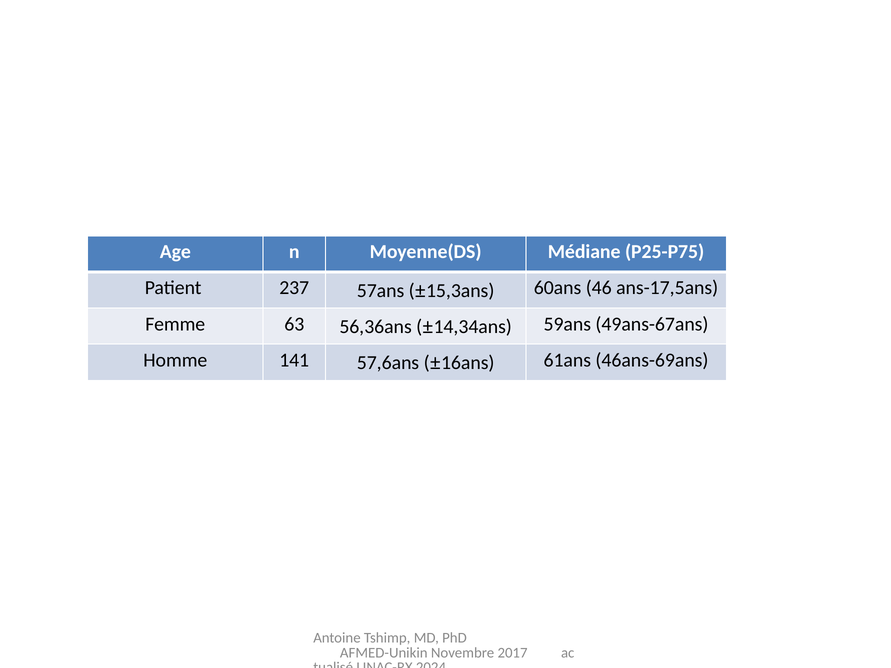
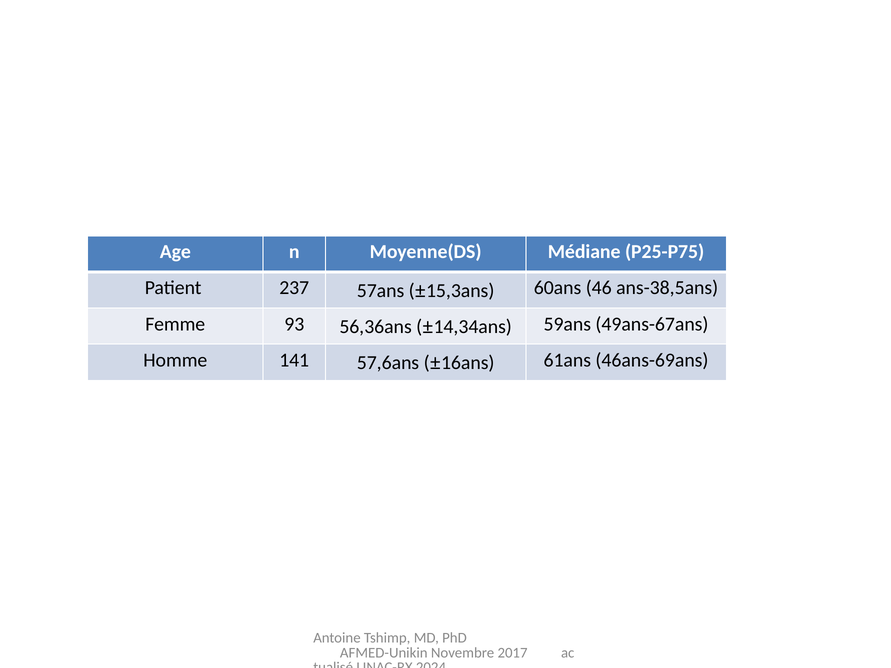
ans-17,5ans: ans-17,5ans -> ans-38,5ans
63: 63 -> 93
